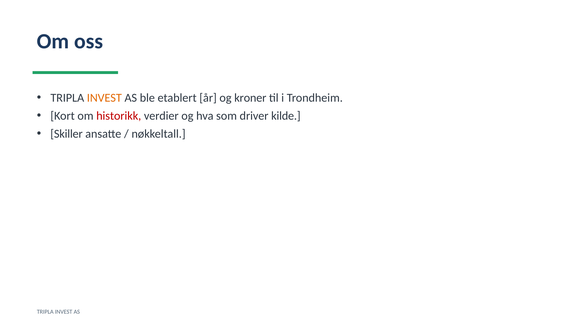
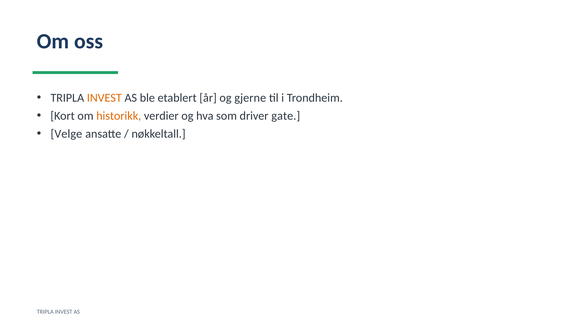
kroner: kroner -> gjerne
historikk colour: red -> orange
kilde: kilde -> gate
Skiller: Skiller -> Velge
